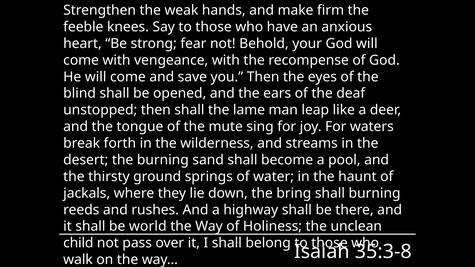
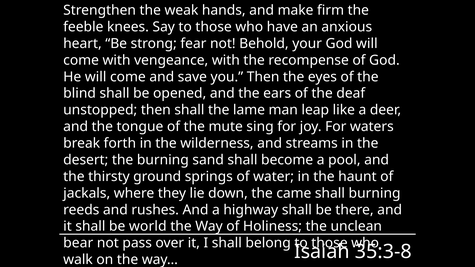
bring: bring -> came
child: child -> bear
